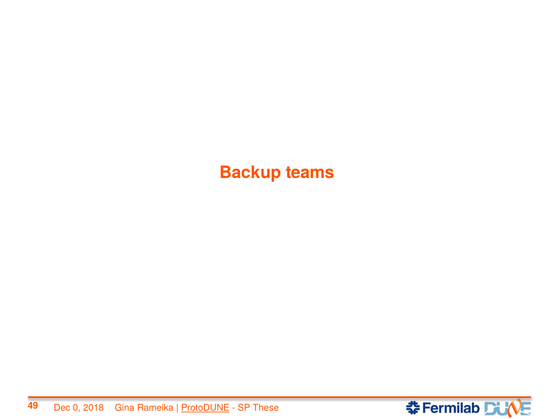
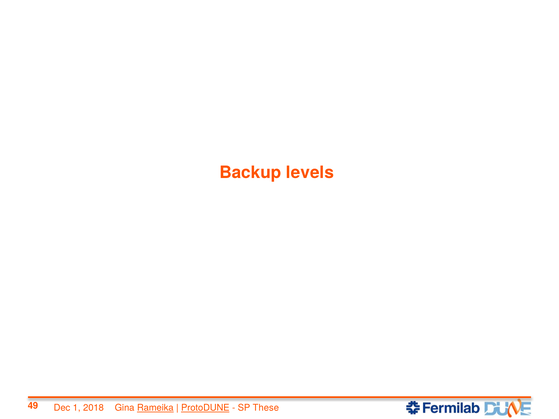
teams: teams -> levels
Rameika underline: none -> present
0: 0 -> 1
